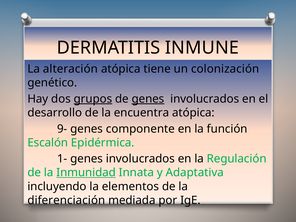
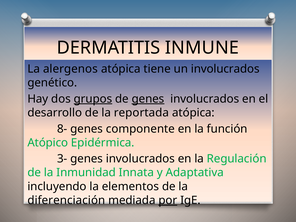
alteración: alteración -> alergenos
un colonización: colonización -> involucrados
encuentra: encuentra -> reportada
9-: 9- -> 8-
Escalón: Escalón -> Atópico
1-: 1- -> 3-
Inmunidad underline: present -> none
por underline: none -> present
